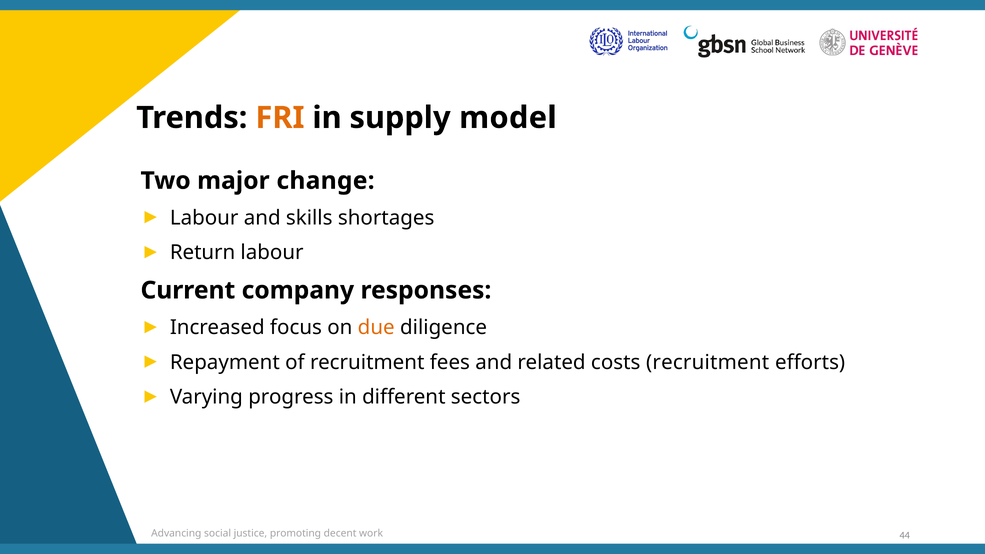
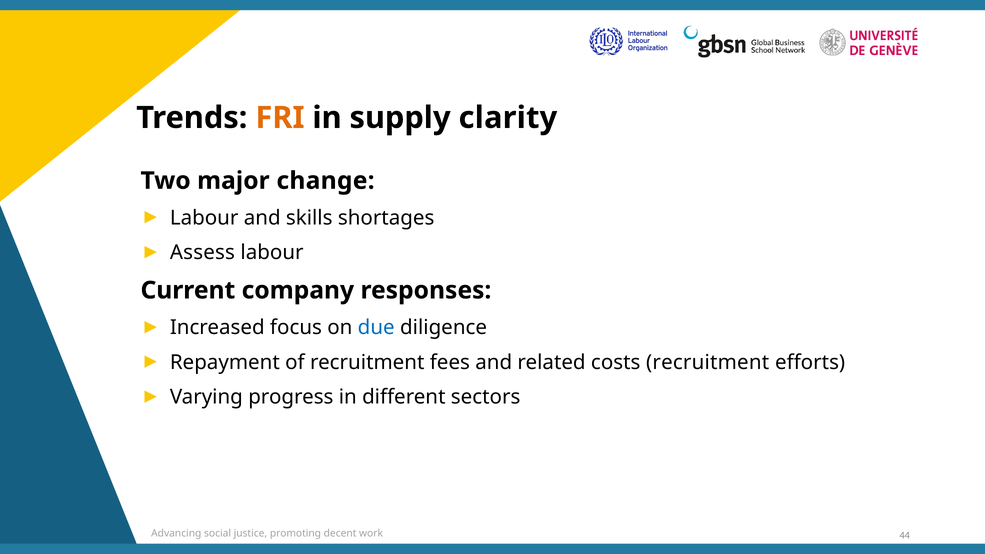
model: model -> clarity
Return: Return -> Assess
due colour: orange -> blue
